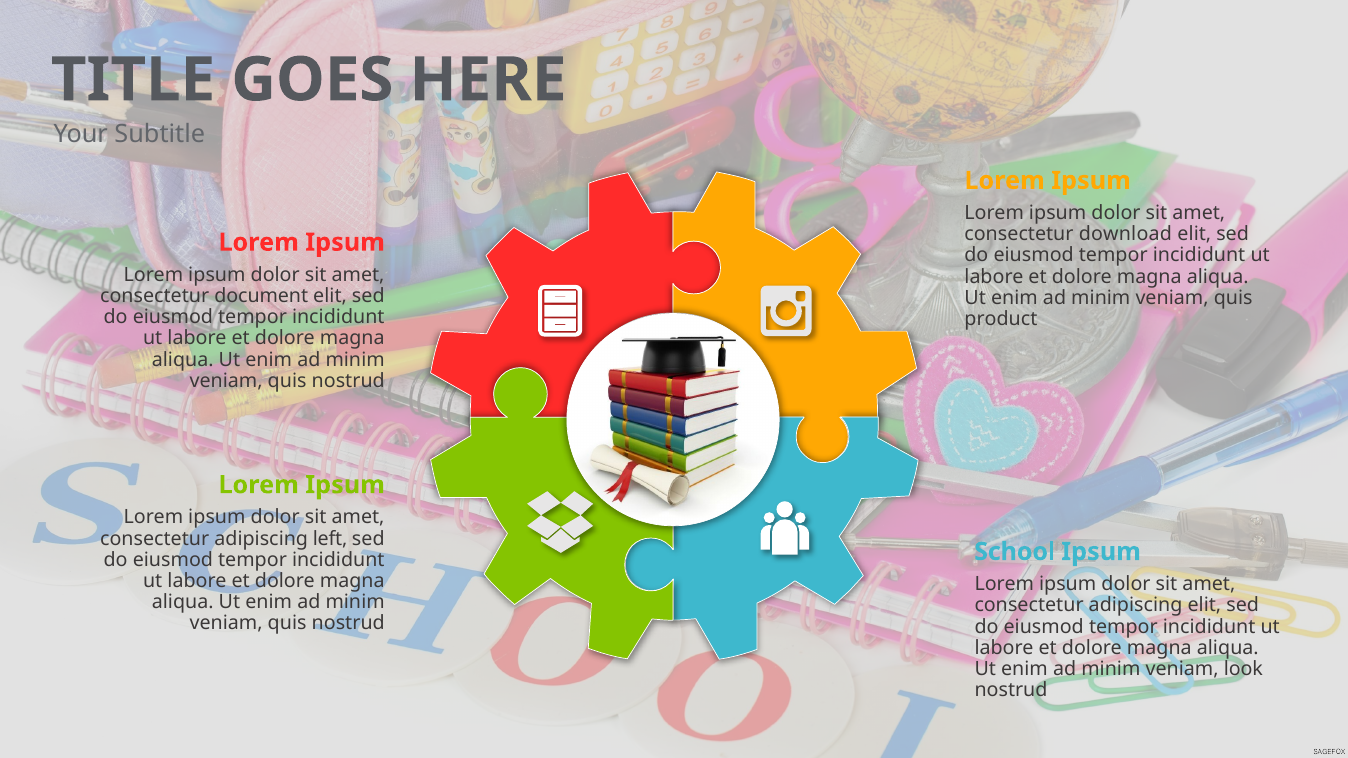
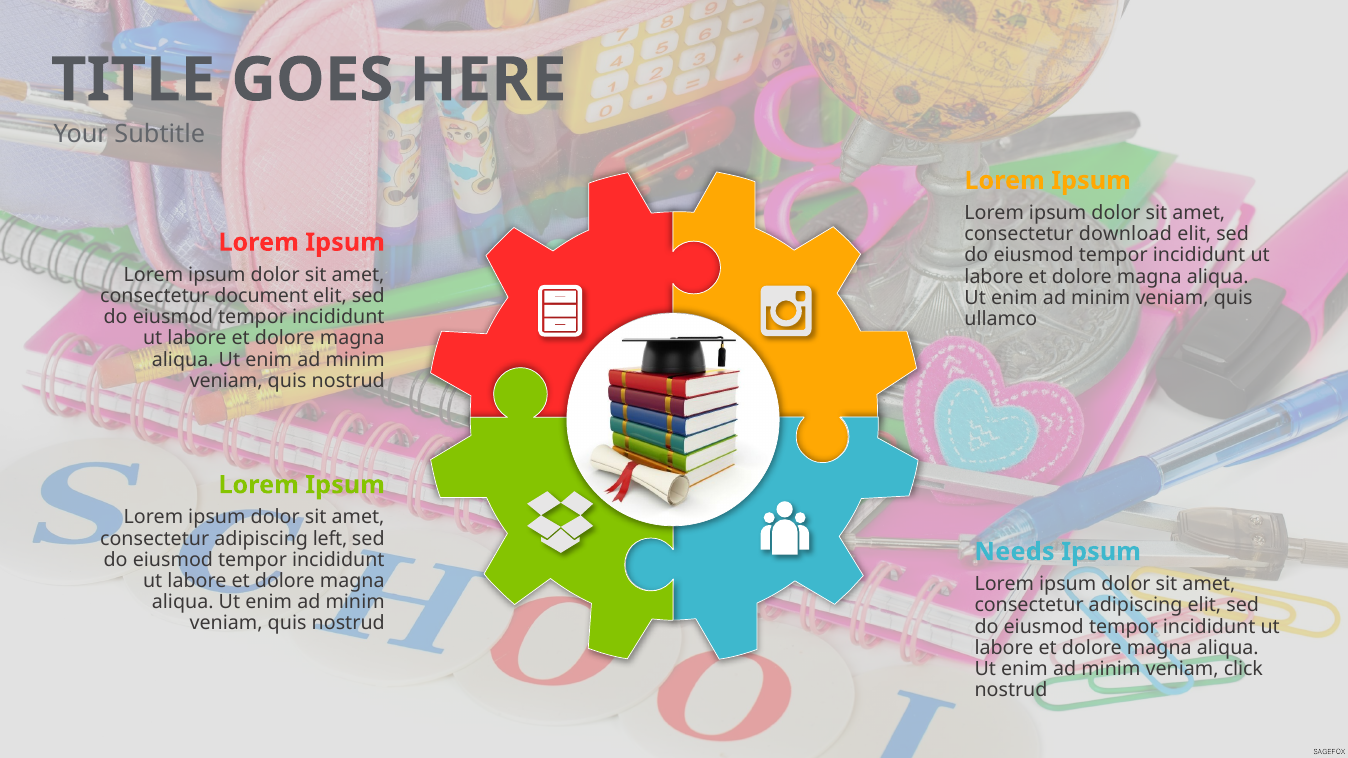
product: product -> ullamco
School: School -> Needs
look: look -> click
